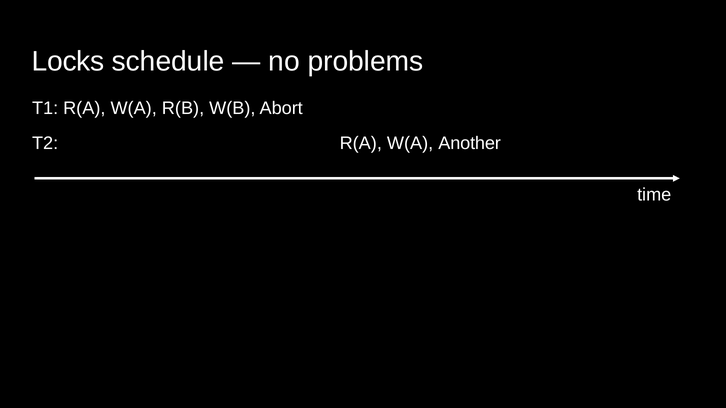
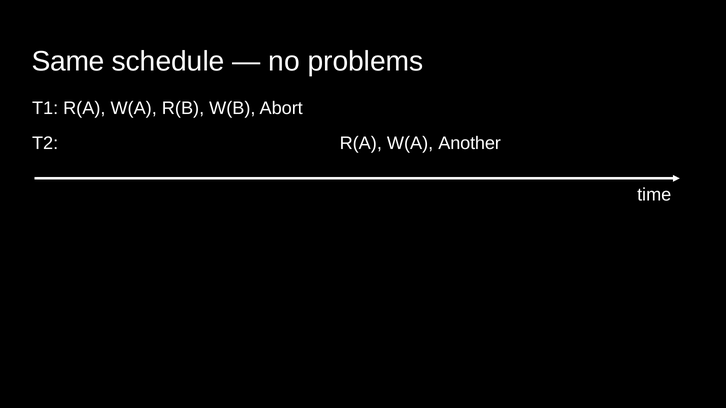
Locks: Locks -> Same
